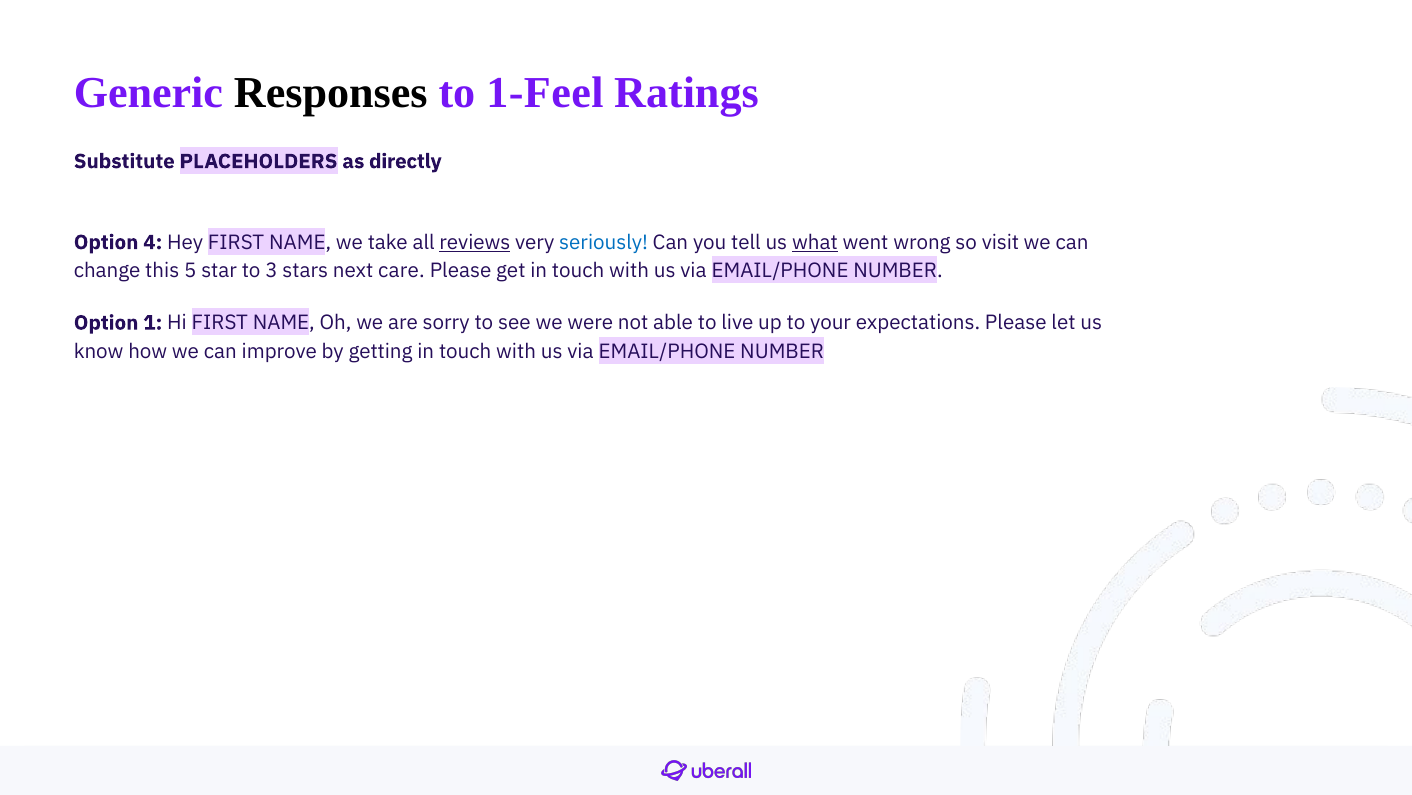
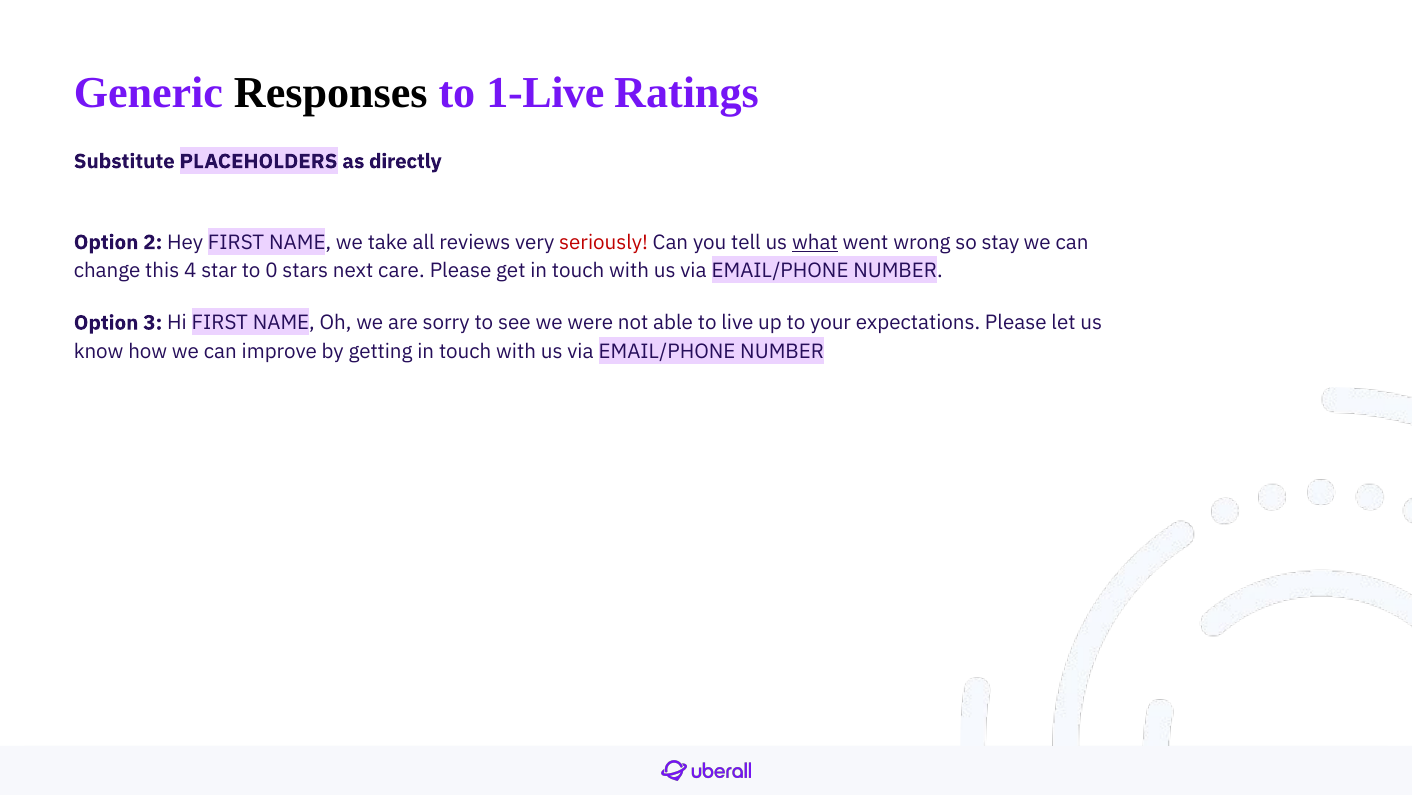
1-Feel: 1-Feel -> 1-Live
4: 4 -> 2
reviews underline: present -> none
seriously colour: blue -> red
visit: visit -> stay
5: 5 -> 4
3: 3 -> 0
1: 1 -> 3
